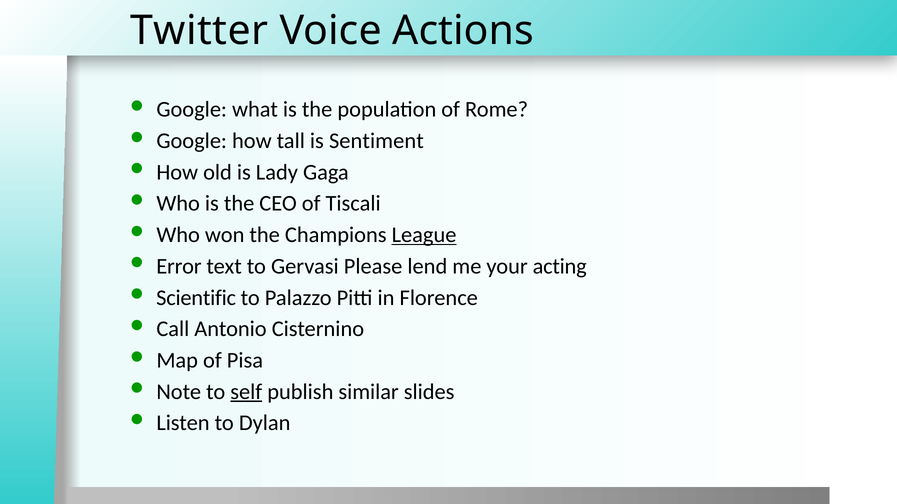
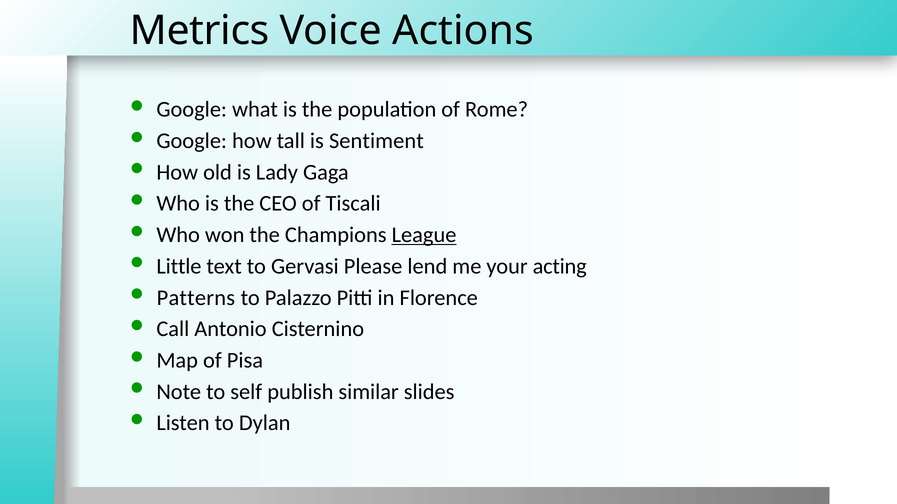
Twitter: Twitter -> Metrics
Error: Error -> Little
Scientific: Scientific -> Patterns
self underline: present -> none
